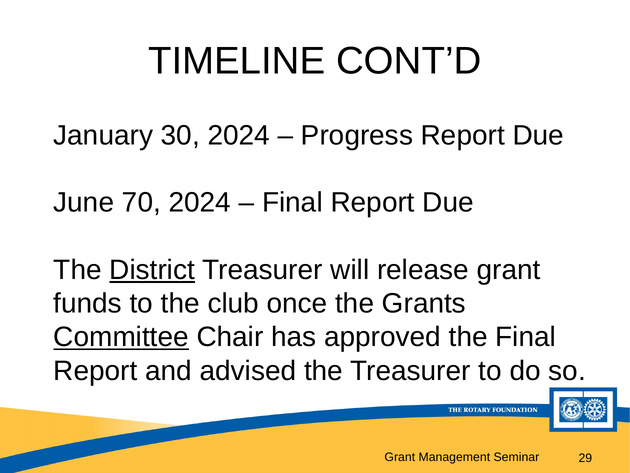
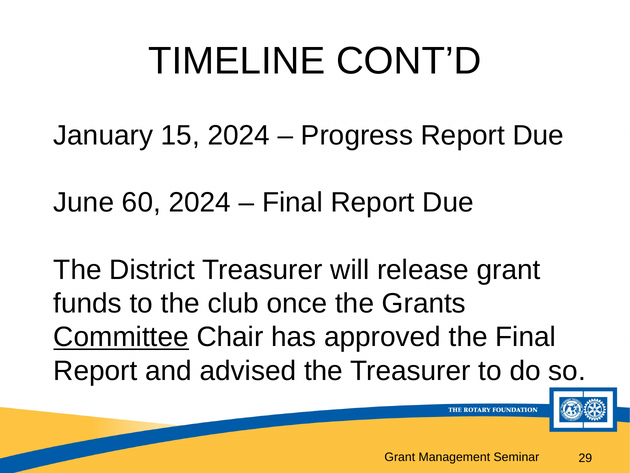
30: 30 -> 15
70: 70 -> 60
District underline: present -> none
